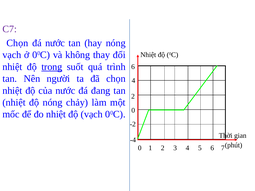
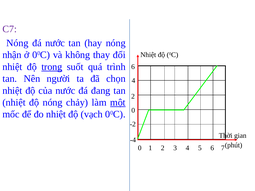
Chọn at (17, 43): Chọn -> Nóng
vạch at (12, 55): vạch -> nhận
một underline: none -> present
